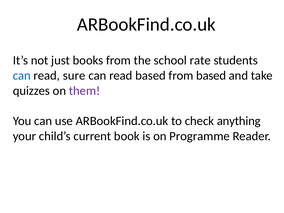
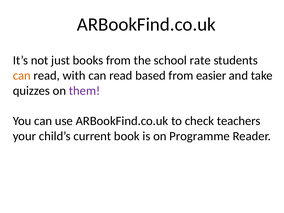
can at (22, 76) colour: blue -> orange
sure: sure -> with
from based: based -> easier
anything: anything -> teachers
